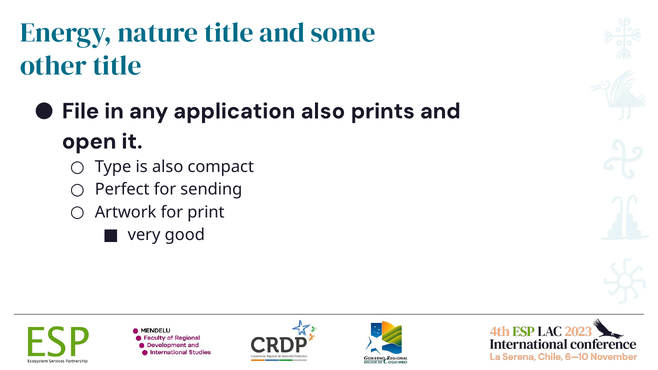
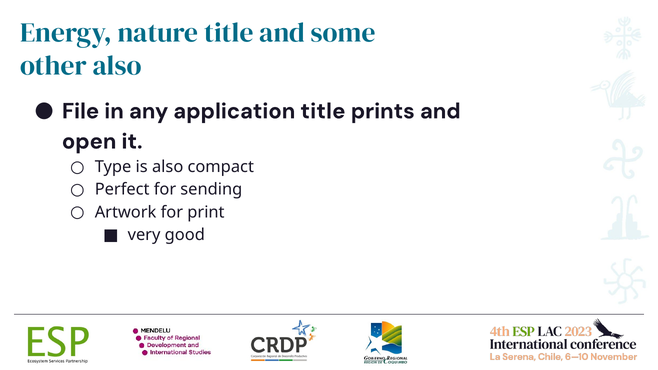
other title: title -> also
application also: also -> title
